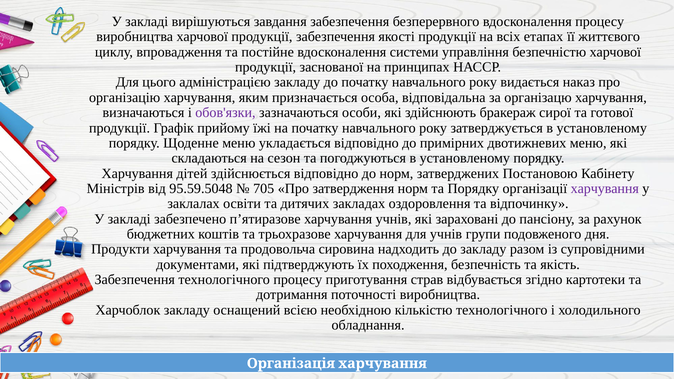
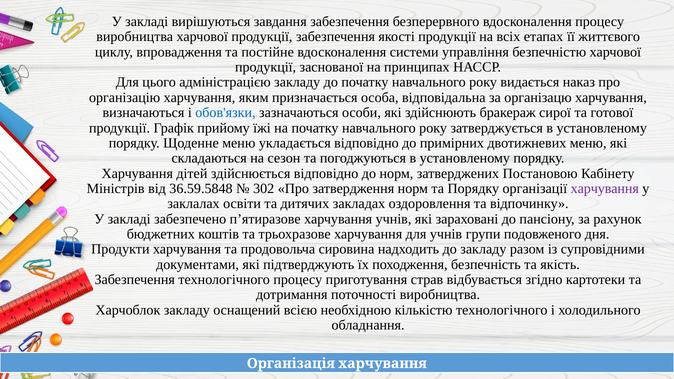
обов'язки colour: purple -> blue
95.59.5048: 95.59.5048 -> 36.59.5848
705: 705 -> 302
